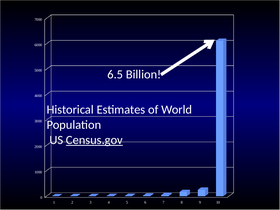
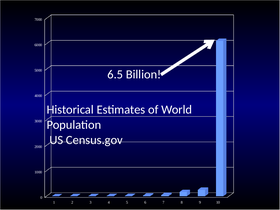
Census.gov underline: present -> none
